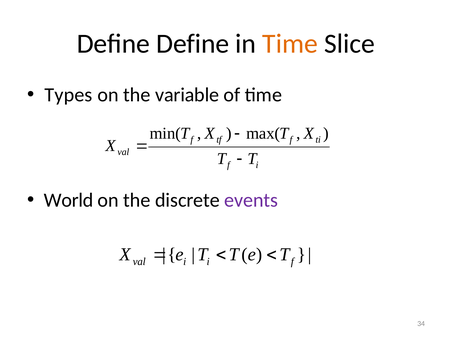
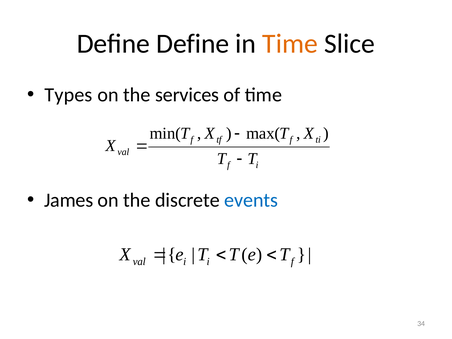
variable: variable -> services
World: World -> James
events colour: purple -> blue
